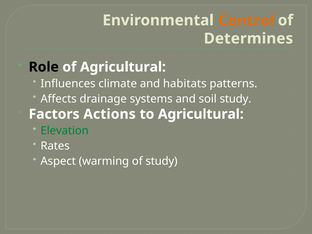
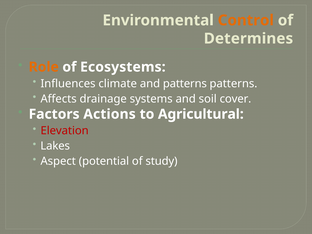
Role colour: black -> orange
of Agricultural: Agricultural -> Ecosystems
and habitats: habitats -> patterns
soil study: study -> cover
Elevation colour: green -> red
Rates: Rates -> Lakes
warming: warming -> potential
